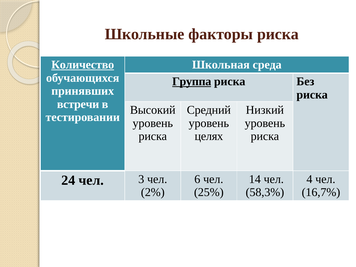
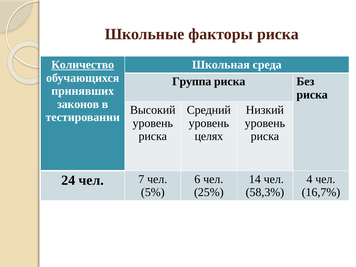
Группа underline: present -> none
встречи: встречи -> законов
3: 3 -> 7
2%: 2% -> 5%
